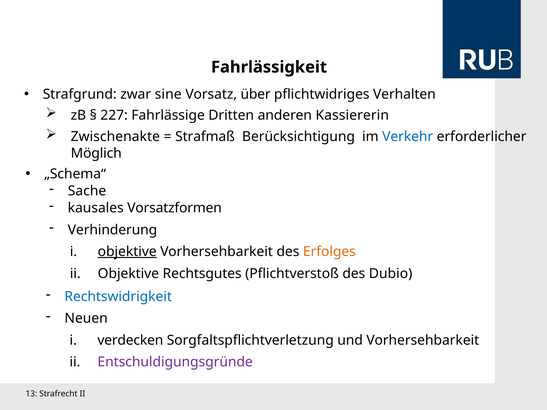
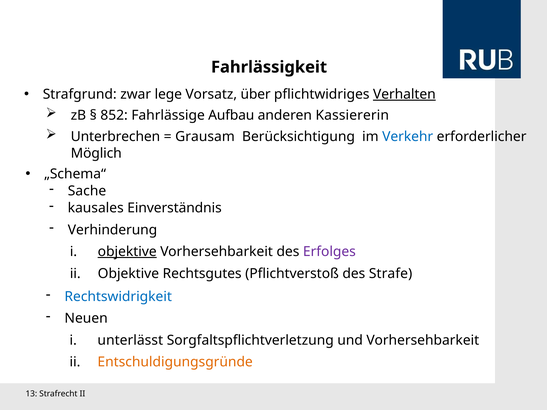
sine: sine -> lege
Verhalten underline: none -> present
227: 227 -> 852
Dritten: Dritten -> Aufbau
Zwischenakte: Zwischenakte -> Unterbrechen
Strafmaß: Strafmaß -> Grausam
Vorsatzformen: Vorsatzformen -> Einverständnis
Erfolges colour: orange -> purple
Dubio: Dubio -> Strafe
verdecken: verdecken -> unterlässt
Entschuldigungsgründe colour: purple -> orange
